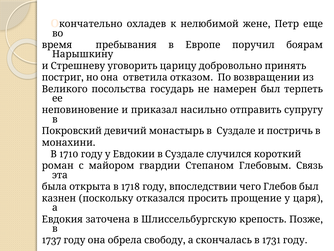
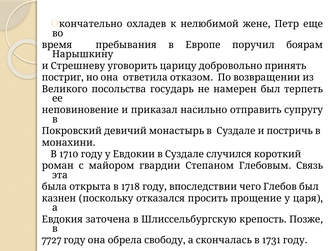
1737: 1737 -> 7727
